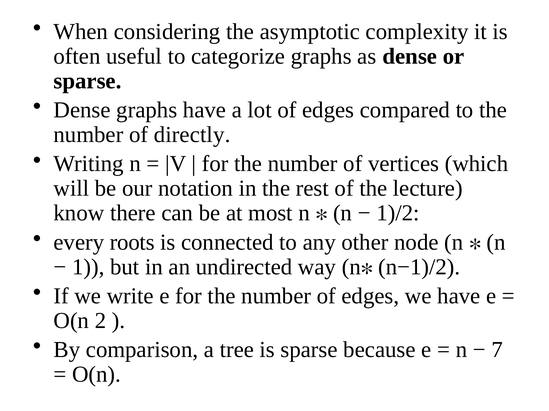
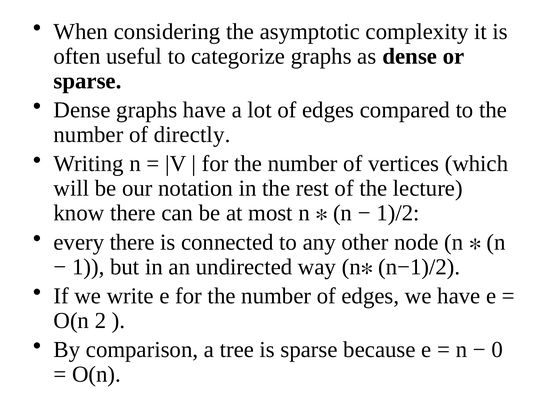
every roots: roots -> there
7: 7 -> 0
